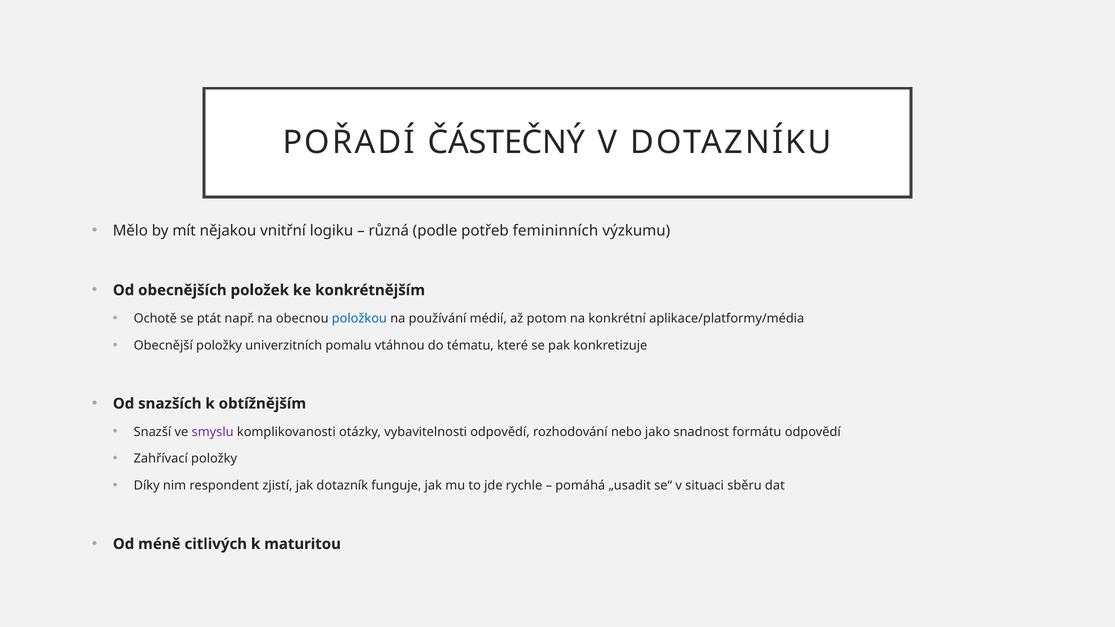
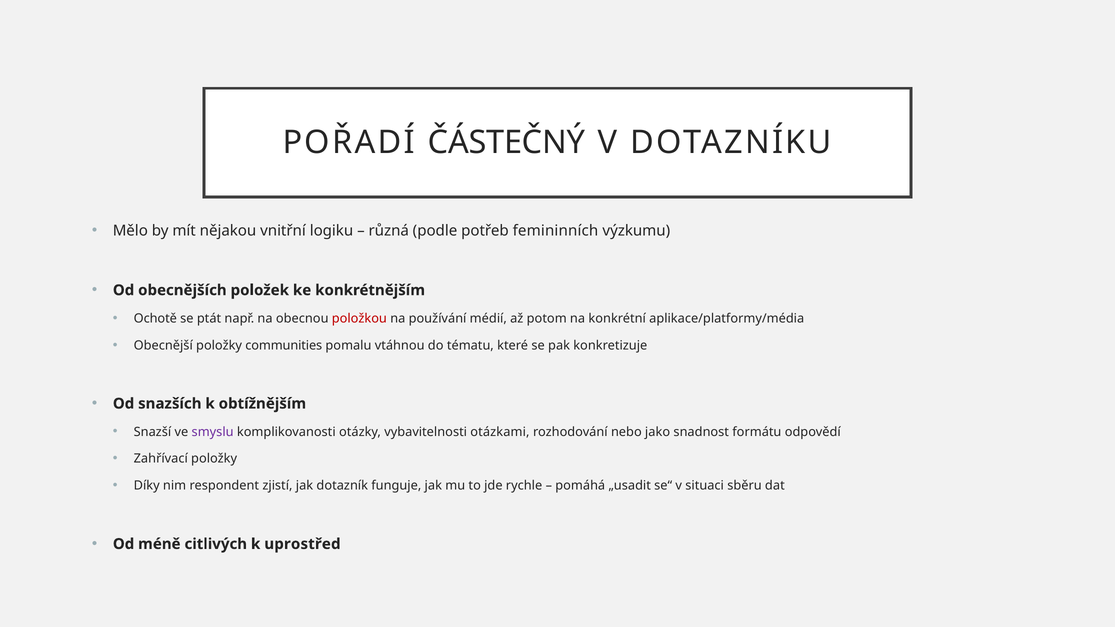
položkou colour: blue -> red
univerzitních: univerzitních -> communities
vybavitelnosti odpovědí: odpovědí -> otázkami
maturitou: maturitou -> uprostřed
